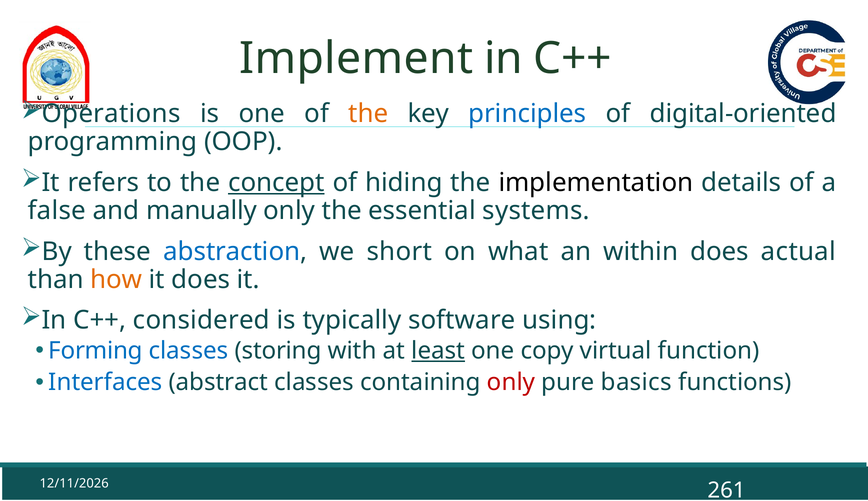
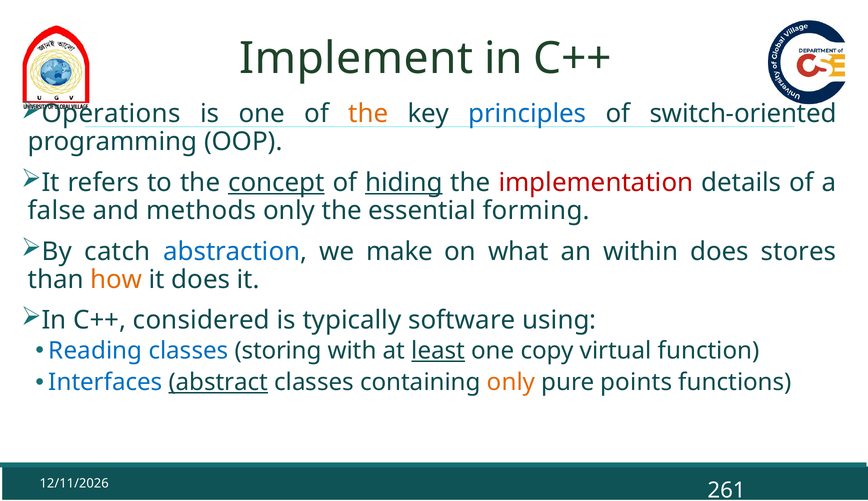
digital-oriented: digital-oriented -> switch-oriented
hiding underline: none -> present
implementation colour: black -> red
manually: manually -> methods
systems: systems -> forming
these: these -> catch
short: short -> make
actual: actual -> stores
Forming: Forming -> Reading
abstract underline: none -> present
only at (511, 382) colour: red -> orange
basics: basics -> points
